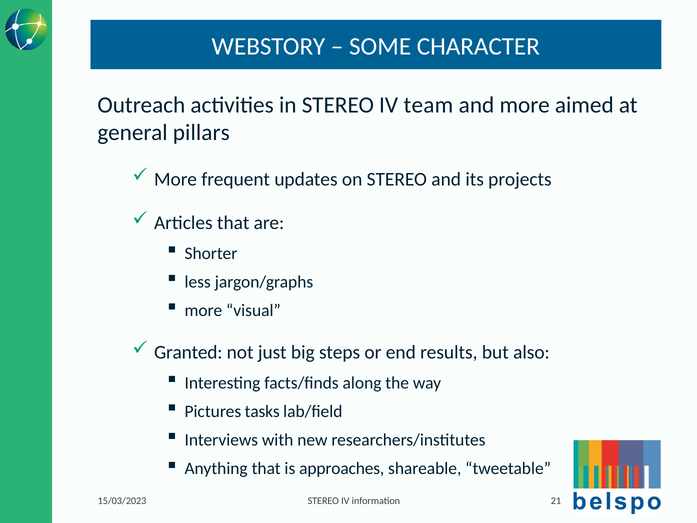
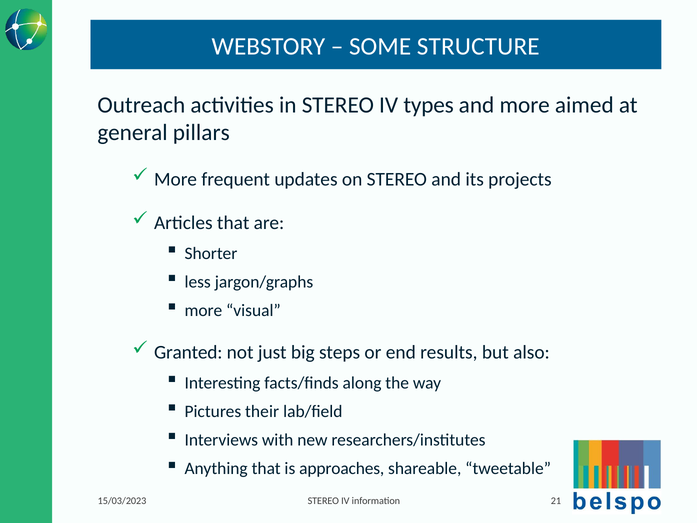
CHARACTER: CHARACTER -> STRUCTURE
team: team -> types
tasks: tasks -> their
